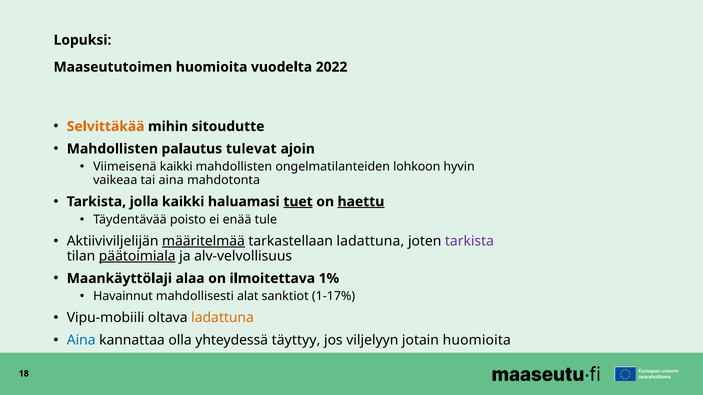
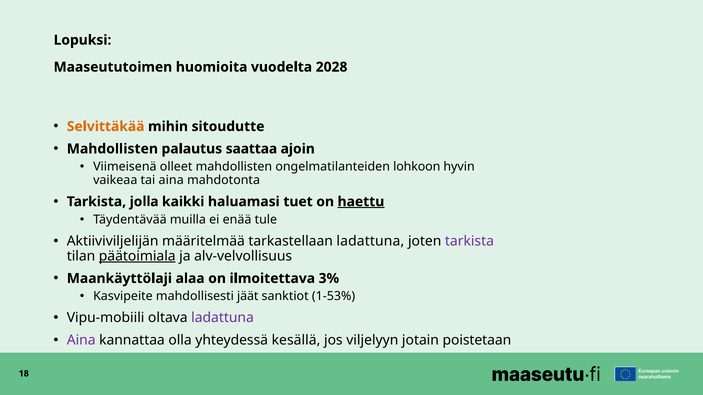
2022: 2022 -> 2028
tulevat: tulevat -> saattaa
Viimeisenä kaikki: kaikki -> olleet
tuet underline: present -> none
poisto: poisto -> muilla
määritelmää underline: present -> none
1%: 1% -> 3%
Havainnut: Havainnut -> Kasvipeite
alat: alat -> jäät
1-17%: 1-17% -> 1-53%
ladattuna at (223, 318) colour: orange -> purple
Aina at (81, 341) colour: blue -> purple
täyttyy: täyttyy -> kesällä
jotain huomioita: huomioita -> poistetaan
